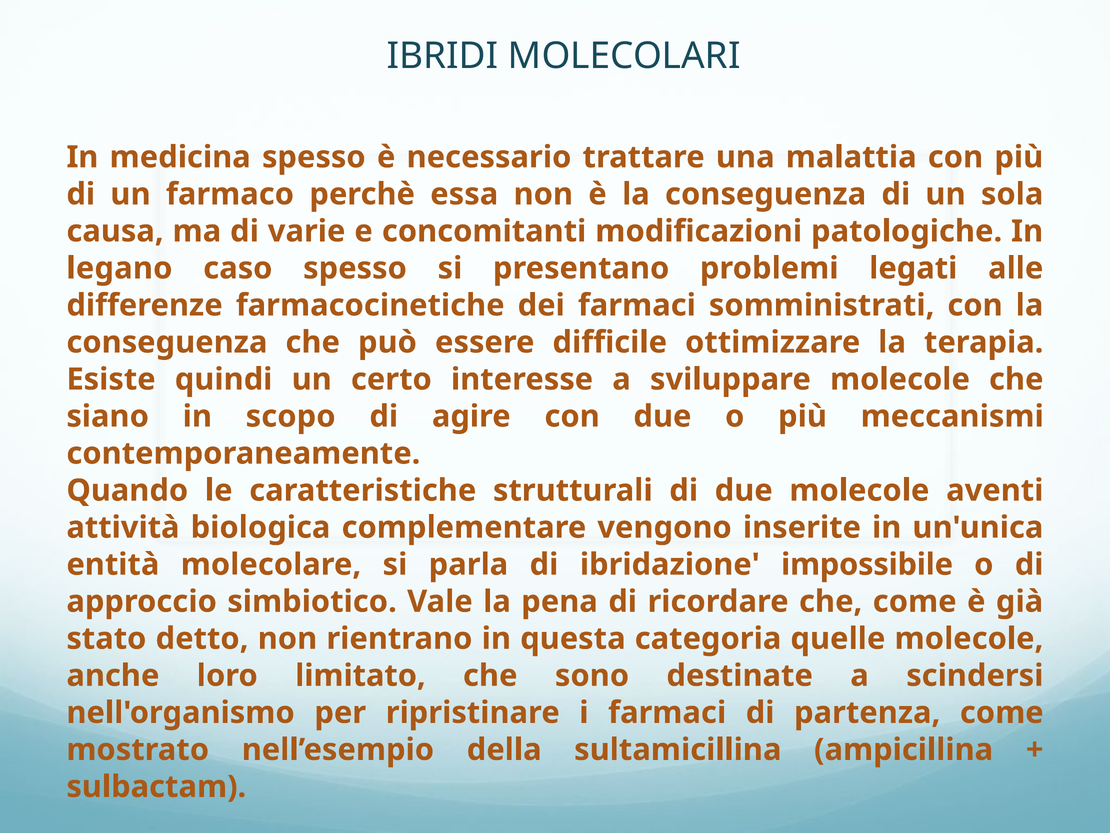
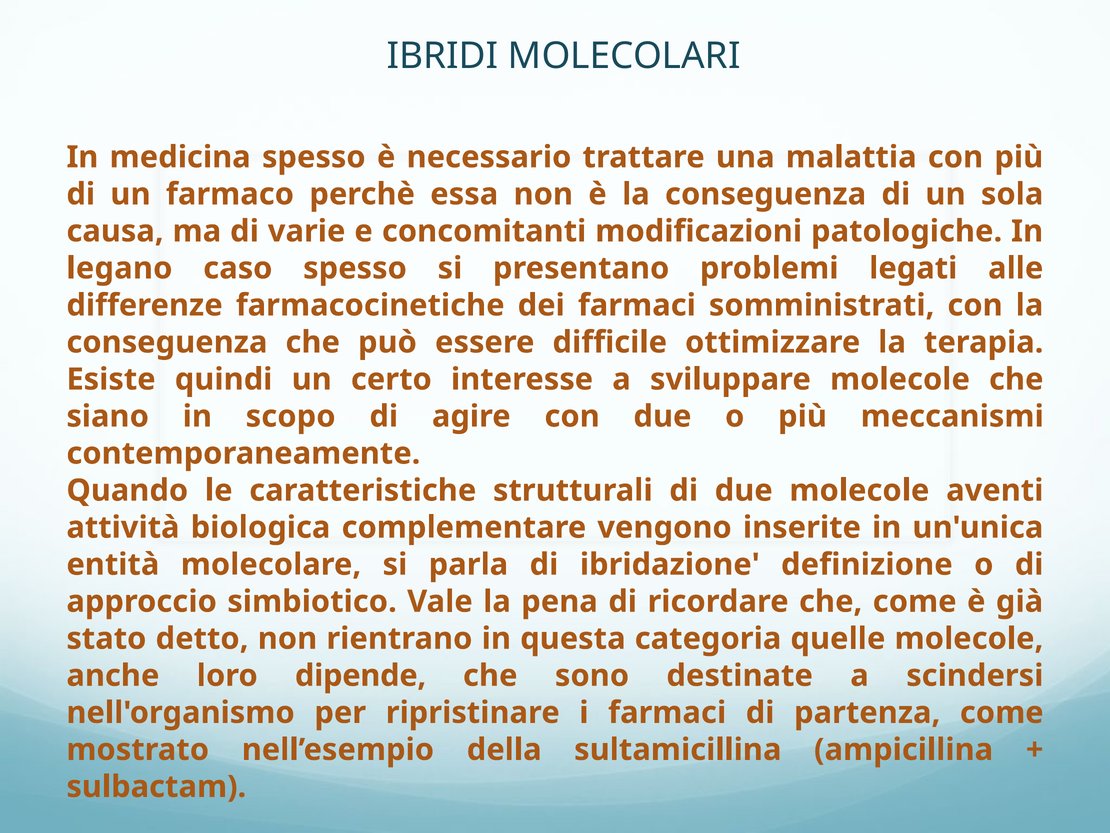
impossibile: impossibile -> definizione
limitato: limitato -> dipende
